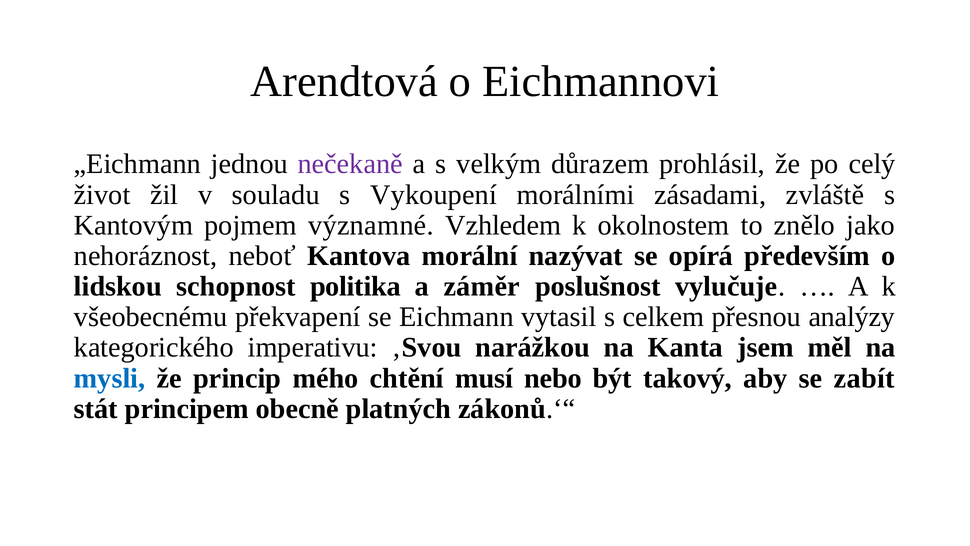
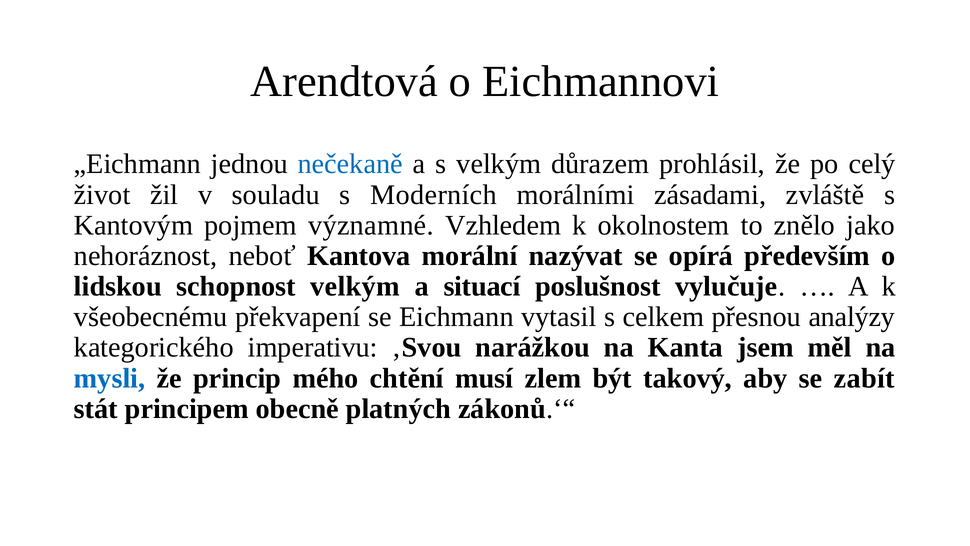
nečekaně colour: purple -> blue
Vykoupení: Vykoupení -> Moderních
schopnost politika: politika -> velkým
záměr: záměr -> situací
nebo: nebo -> zlem
